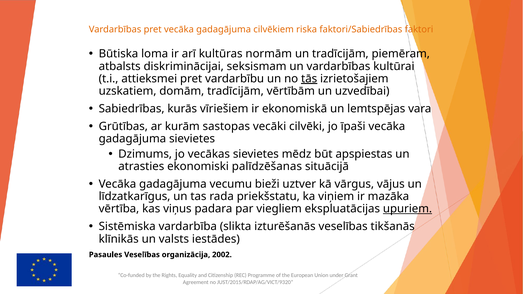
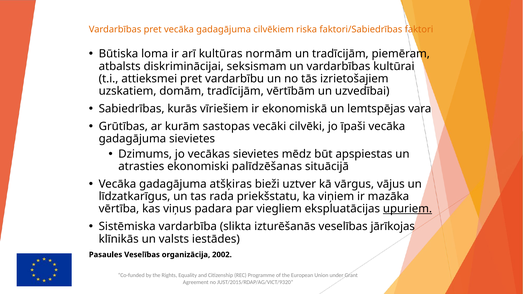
tās underline: present -> none
vecumu: vecumu -> atšķiras
tikšanās: tikšanās -> jārīkojas
